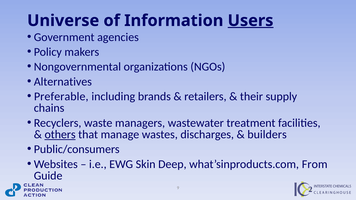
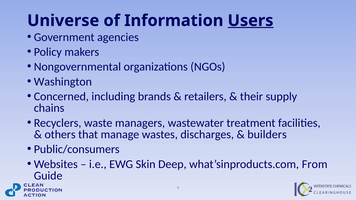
Alternatives: Alternatives -> Washington
Preferable: Preferable -> Concerned
others underline: present -> none
